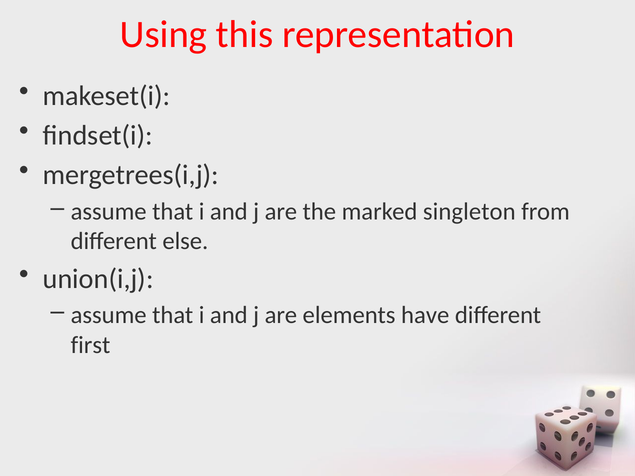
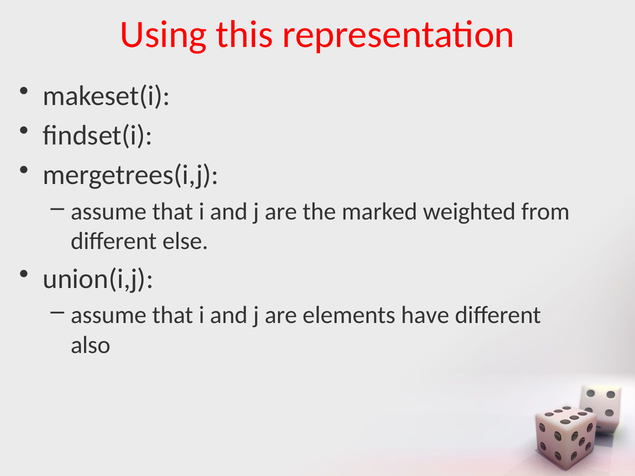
singleton: singleton -> weighted
first: first -> also
